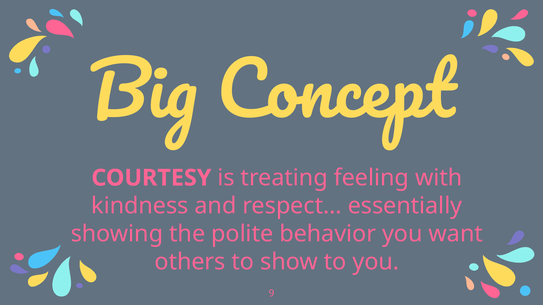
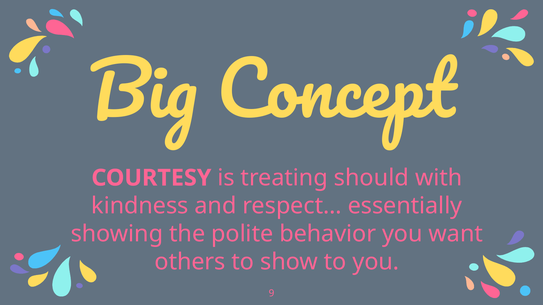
feeling: feeling -> should
